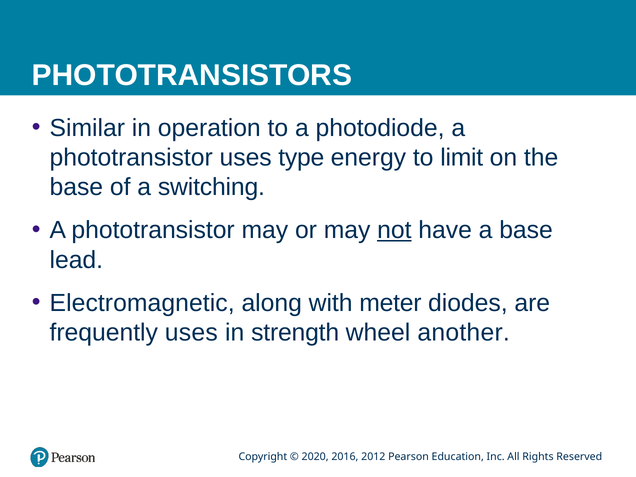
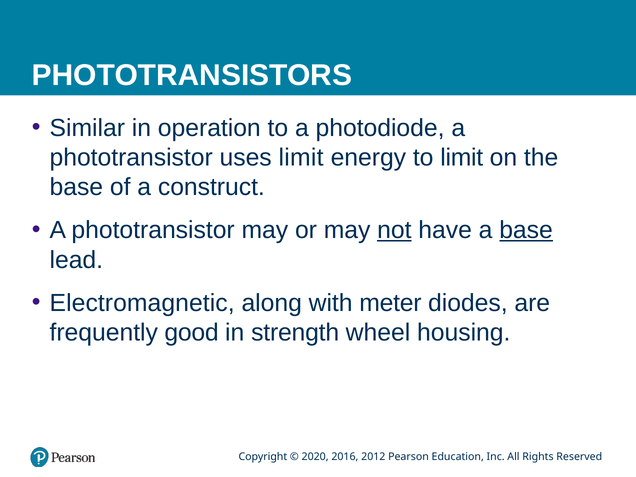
uses type: type -> limit
switching: switching -> construct
base at (526, 230) underline: none -> present
frequently uses: uses -> good
another: another -> housing
